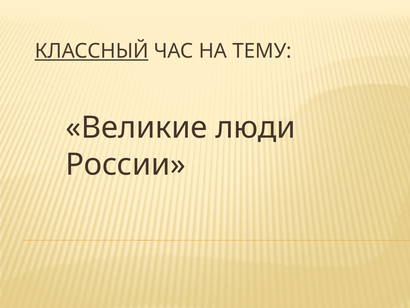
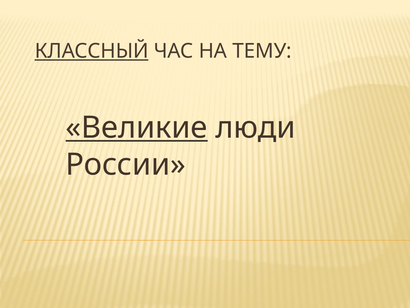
Великие underline: none -> present
